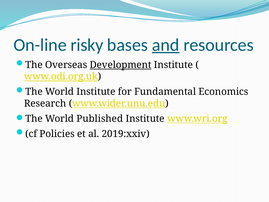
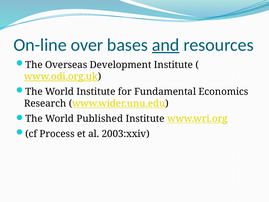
risky: risky -> over
Development underline: present -> none
Policies: Policies -> Process
2019:xxiv: 2019:xxiv -> 2003:xxiv
